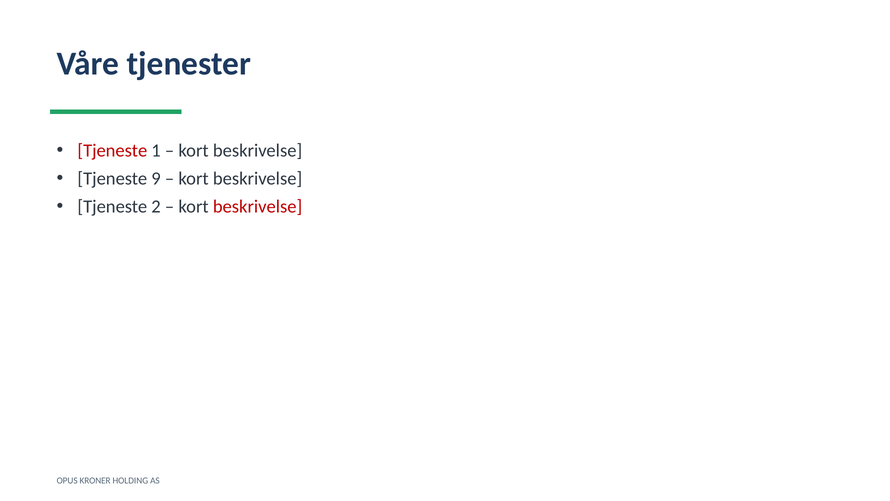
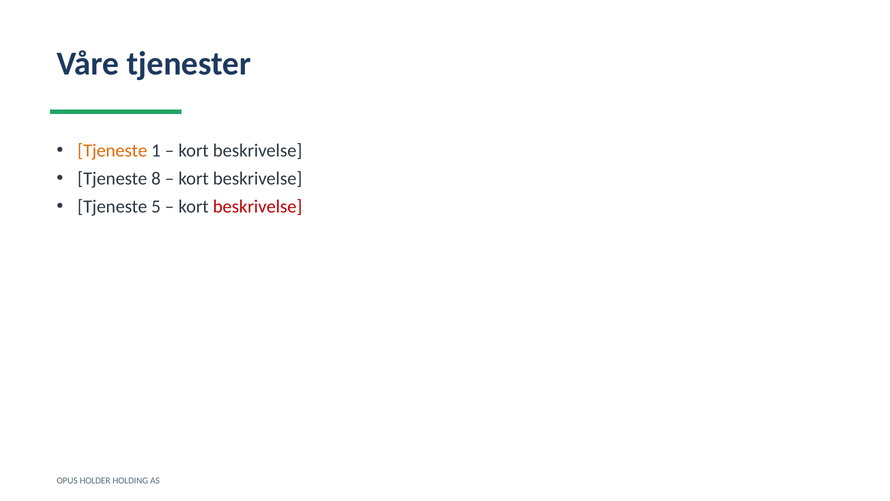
Tjeneste at (112, 151) colour: red -> orange
9: 9 -> 8
2: 2 -> 5
KRONER: KRONER -> HOLDER
